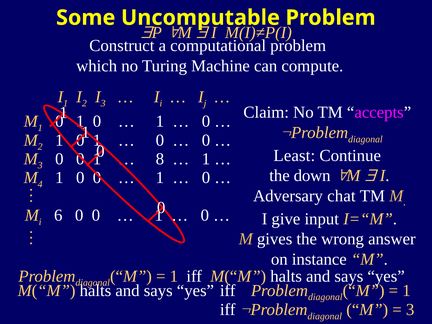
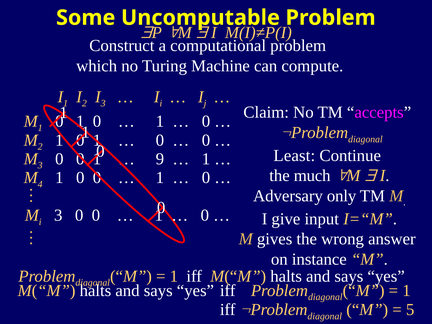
8: 8 -> 9
down: down -> much
chat: chat -> only
M i 6: 6 -> 3
3 at (410, 310): 3 -> 5
